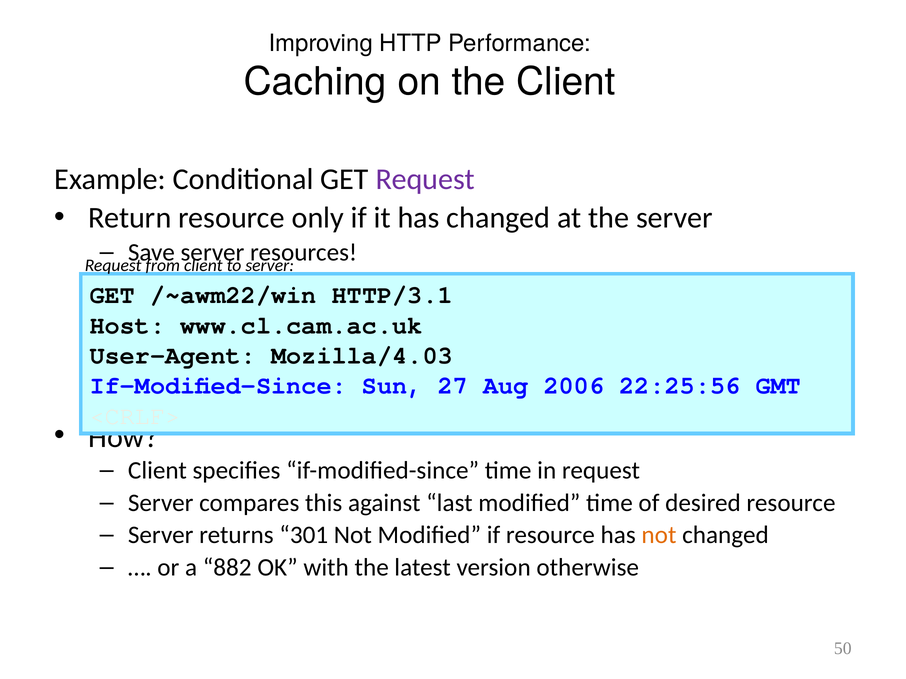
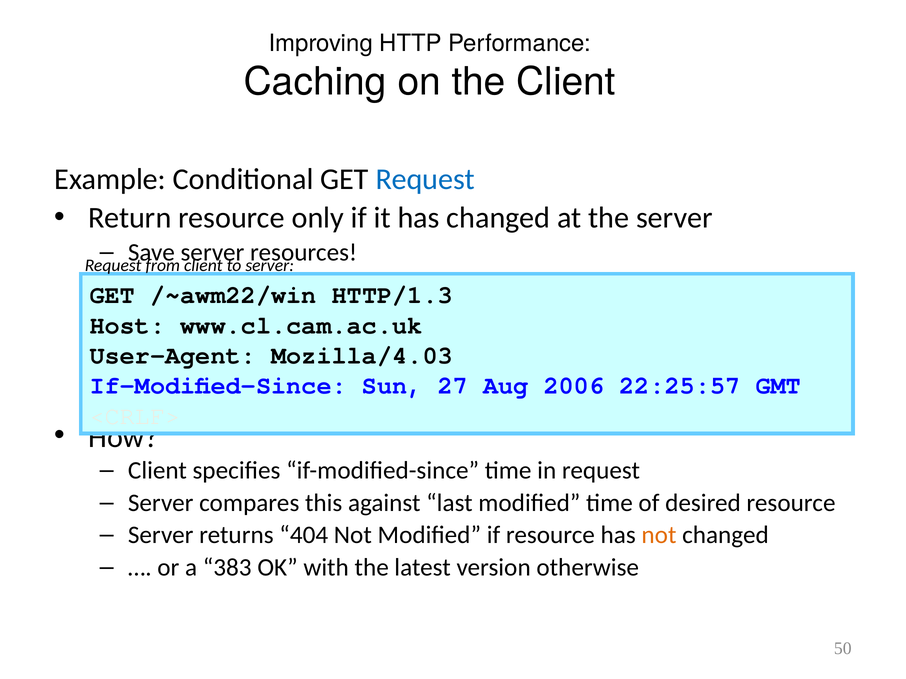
Request at (425, 179) colour: purple -> blue
HTTP/3.1: HTTP/3.1 -> HTTP/1.3
22:25:56: 22:25:56 -> 22:25:57
301: 301 -> 404
882: 882 -> 383
